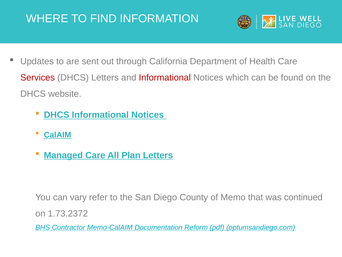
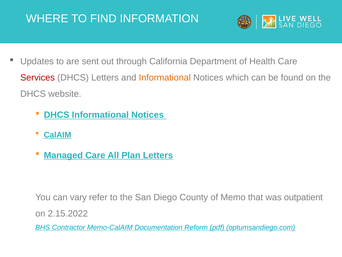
Informational at (165, 78) colour: red -> orange
continued: continued -> outpatient
1.73.2372: 1.73.2372 -> 2.15.2022
